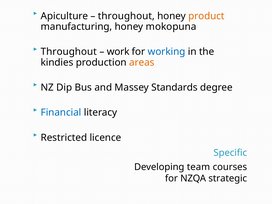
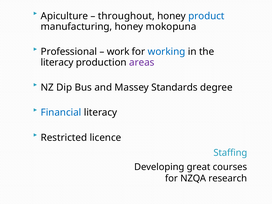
product colour: orange -> blue
Throughout at (69, 52): Throughout -> Professional
kindies at (57, 62): kindies -> literacy
areas colour: orange -> purple
Specific: Specific -> Staffing
team: team -> great
strategic: strategic -> research
